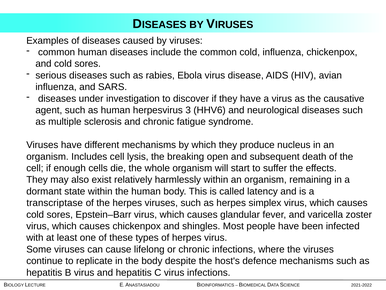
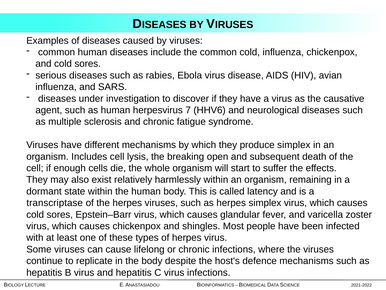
3: 3 -> 7
produce nucleus: nucleus -> simplex
